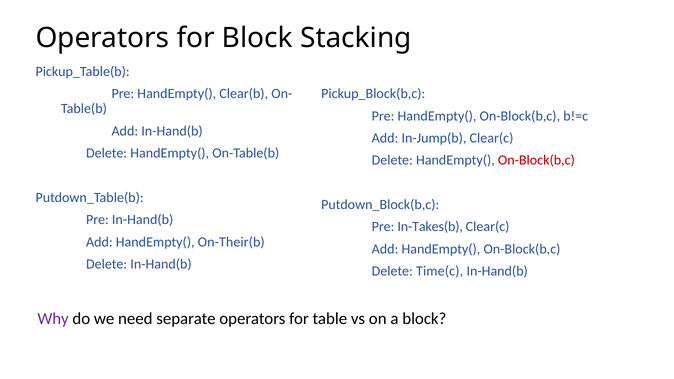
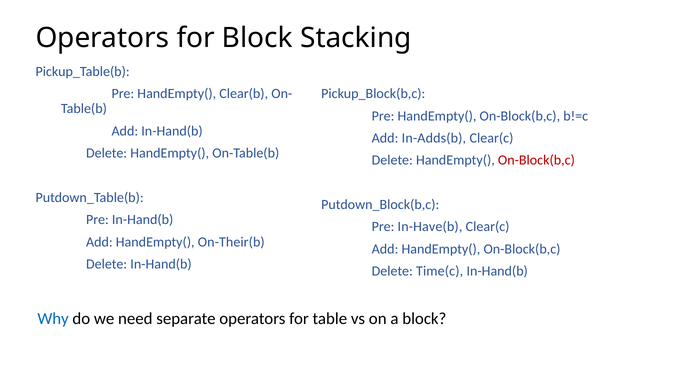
In-Jump(b: In-Jump(b -> In-Adds(b
In-Takes(b: In-Takes(b -> In-Have(b
Why colour: purple -> blue
